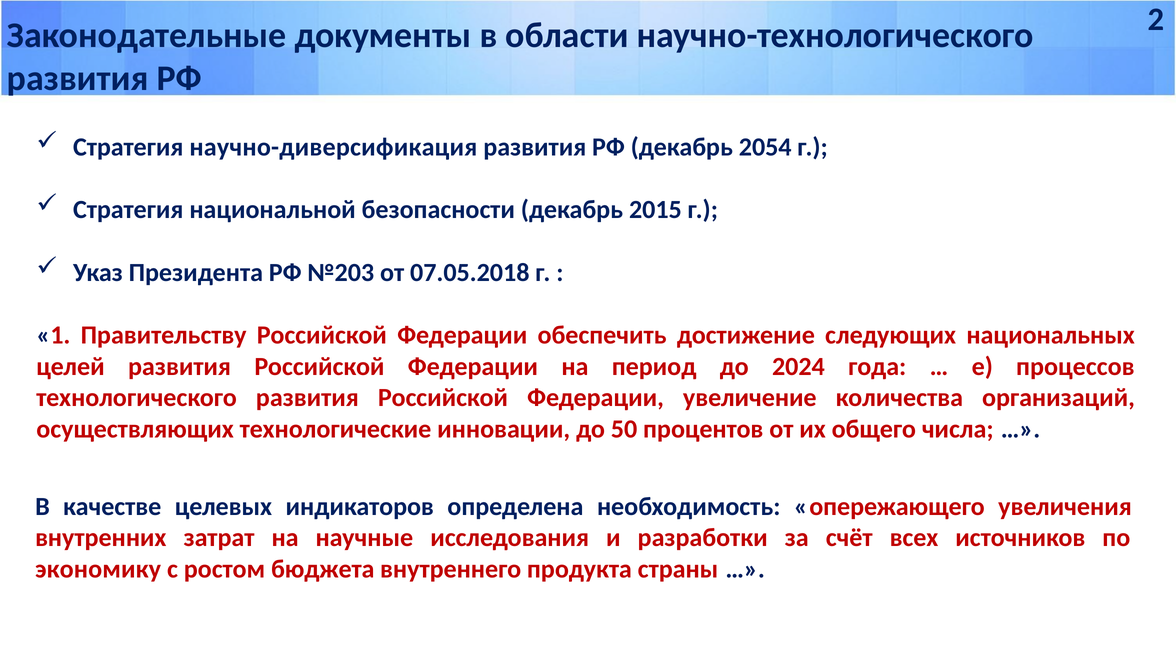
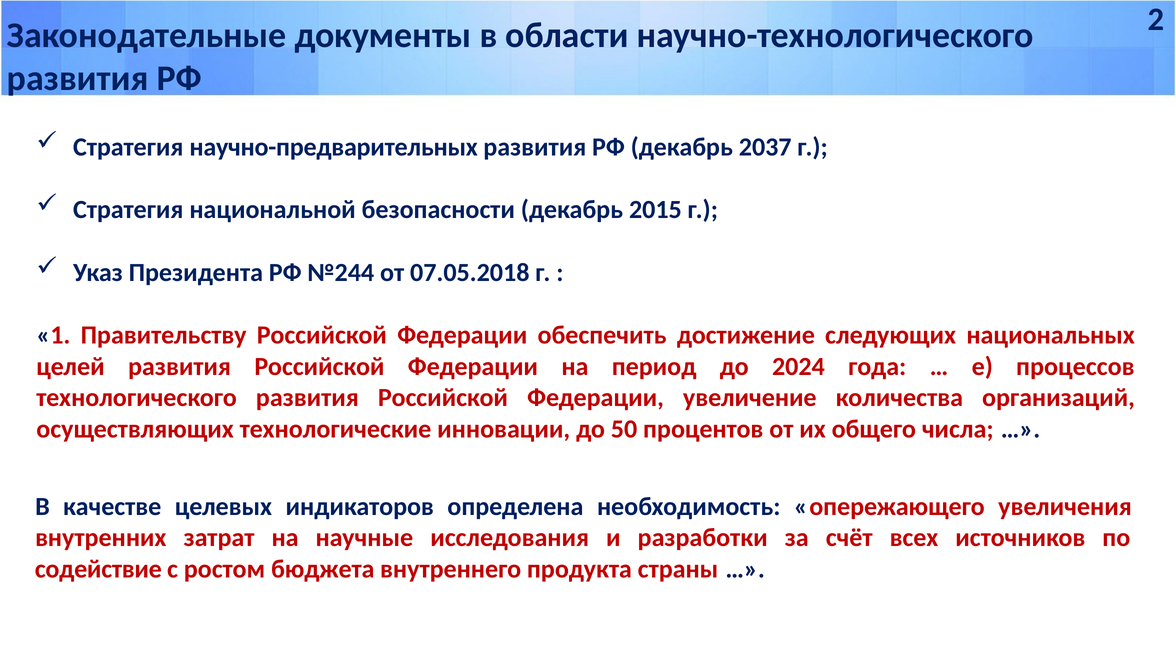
научно-диверсификация: научно-диверсификация -> научно-предварительных
2054: 2054 -> 2037
№203: №203 -> №244
экономику: экономику -> содействие
